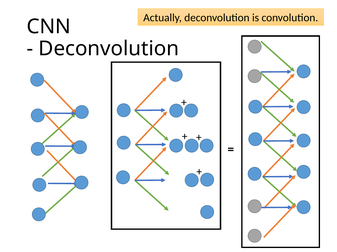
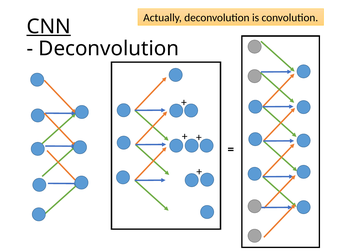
CNN underline: none -> present
